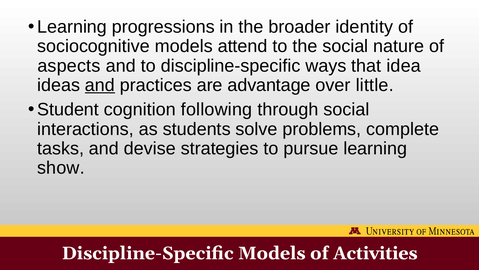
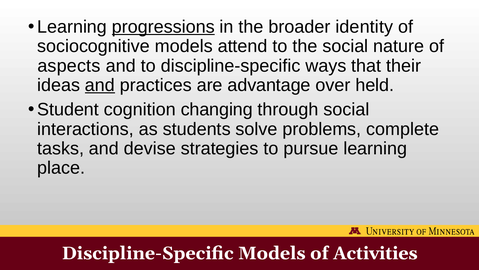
progressions underline: none -> present
idea: idea -> their
little: little -> held
following: following -> changing
show: show -> place
